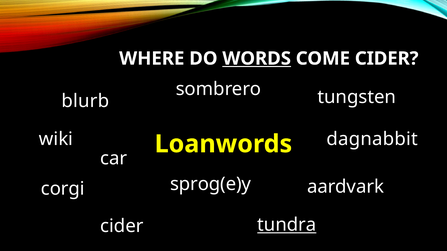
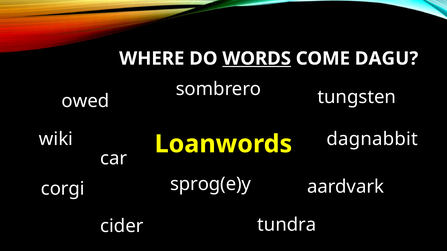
COME CIDER: CIDER -> DAGU
blurb: blurb -> owed
tundra underline: present -> none
